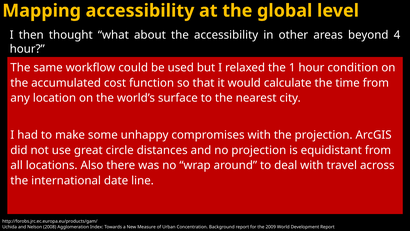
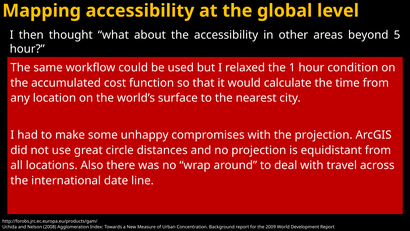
4: 4 -> 5
